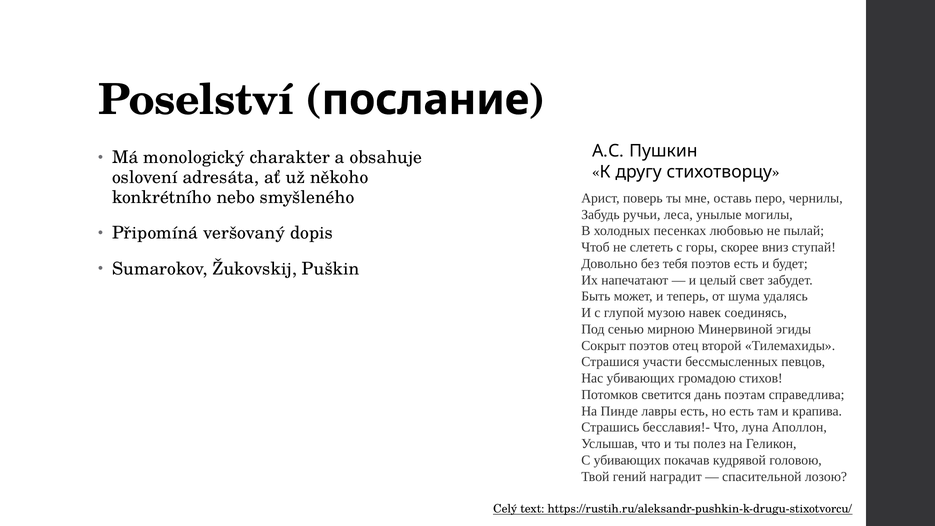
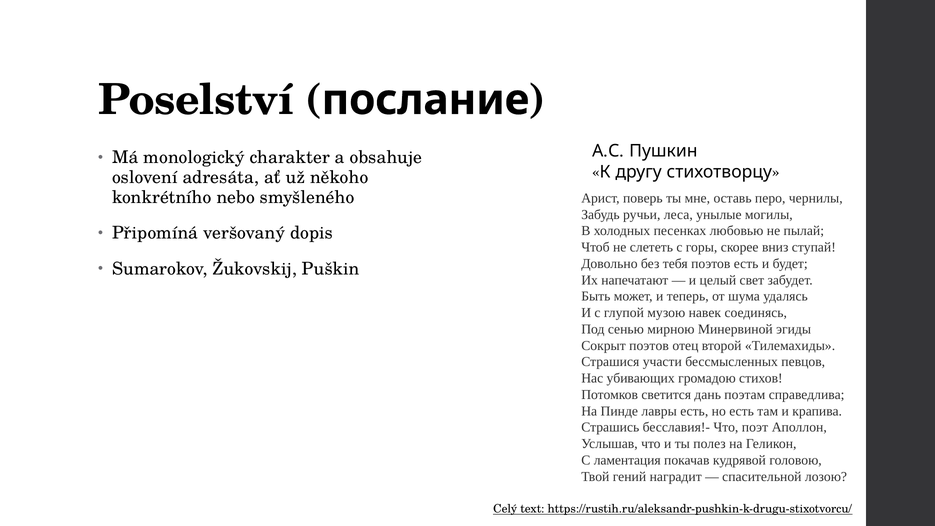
луна: луна -> поэт
С убивающих: убивающих -> ламентация
